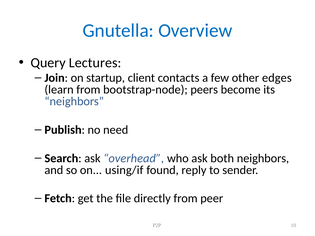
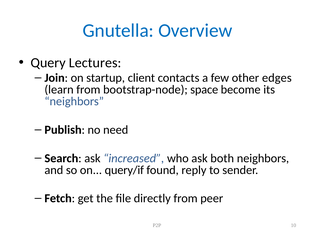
peers: peers -> space
overhead: overhead -> increased
using/if: using/if -> query/if
